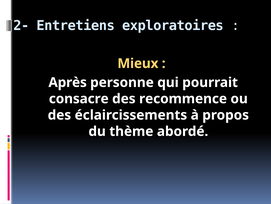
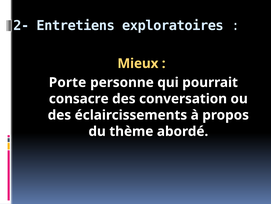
Après: Après -> Porte
recommence: recommence -> conversation
